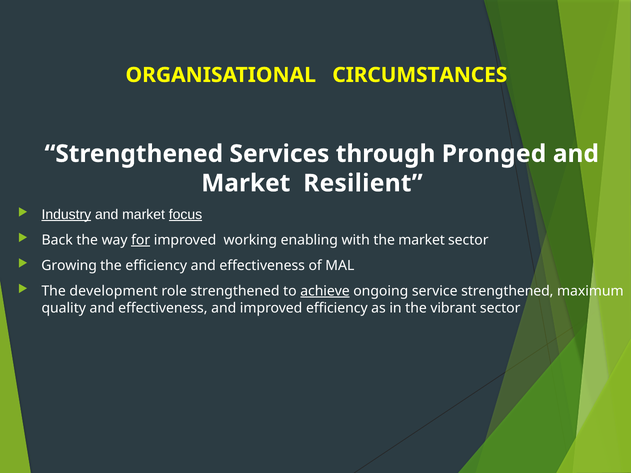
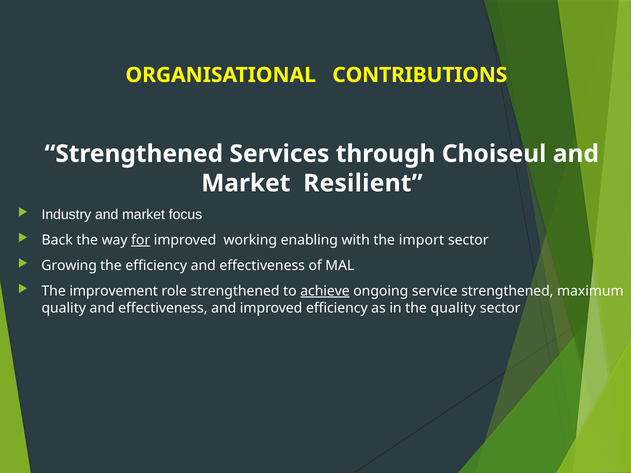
CIRCUMSTANCES: CIRCUMSTANCES -> CONTRIBUTIONS
Pronged: Pronged -> Choiseul
Industry underline: present -> none
focus underline: present -> none
the market: market -> import
development: development -> improvement
the vibrant: vibrant -> quality
